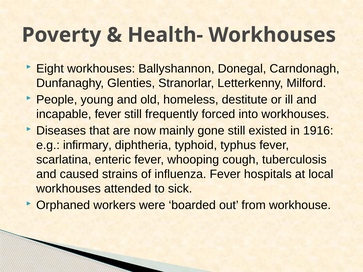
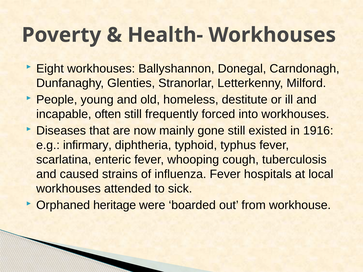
incapable fever: fever -> often
workers: workers -> heritage
